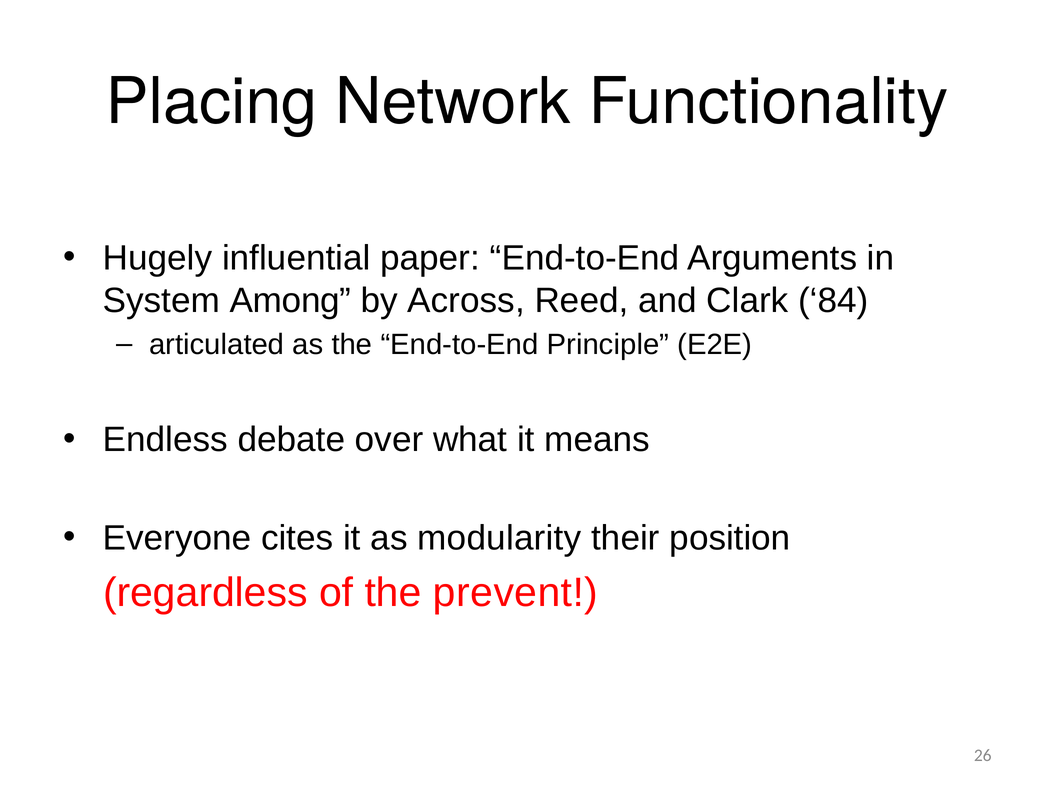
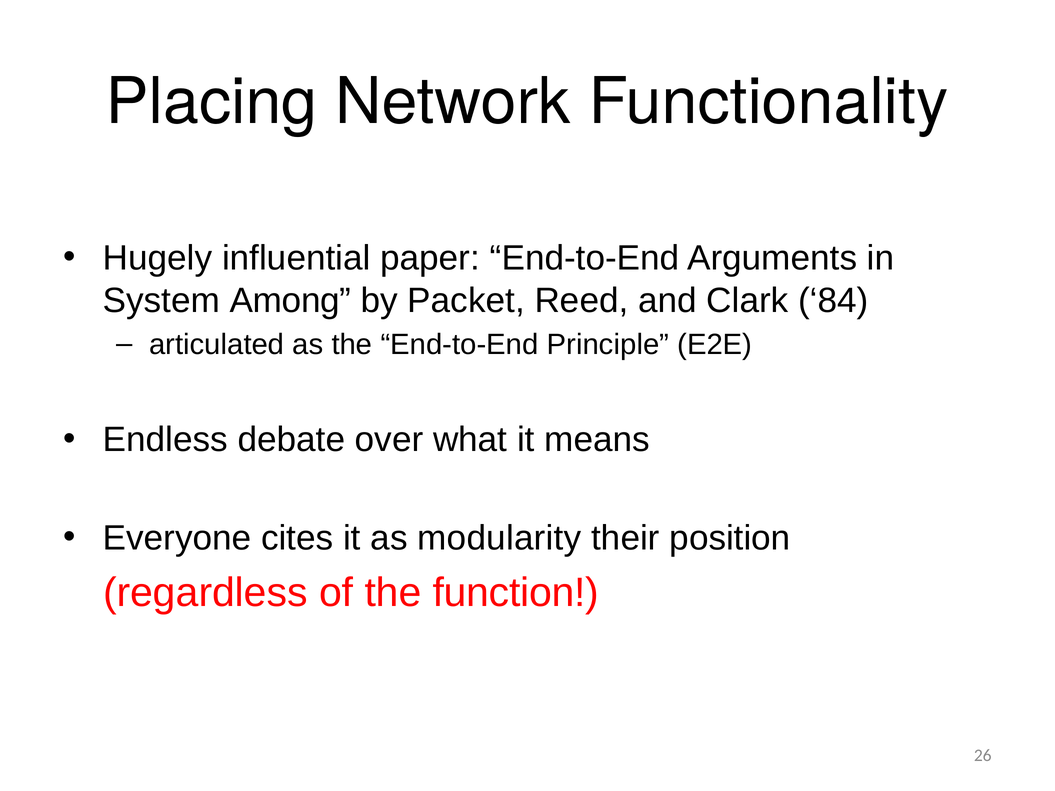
Across: Across -> Packet
prevent: prevent -> function
